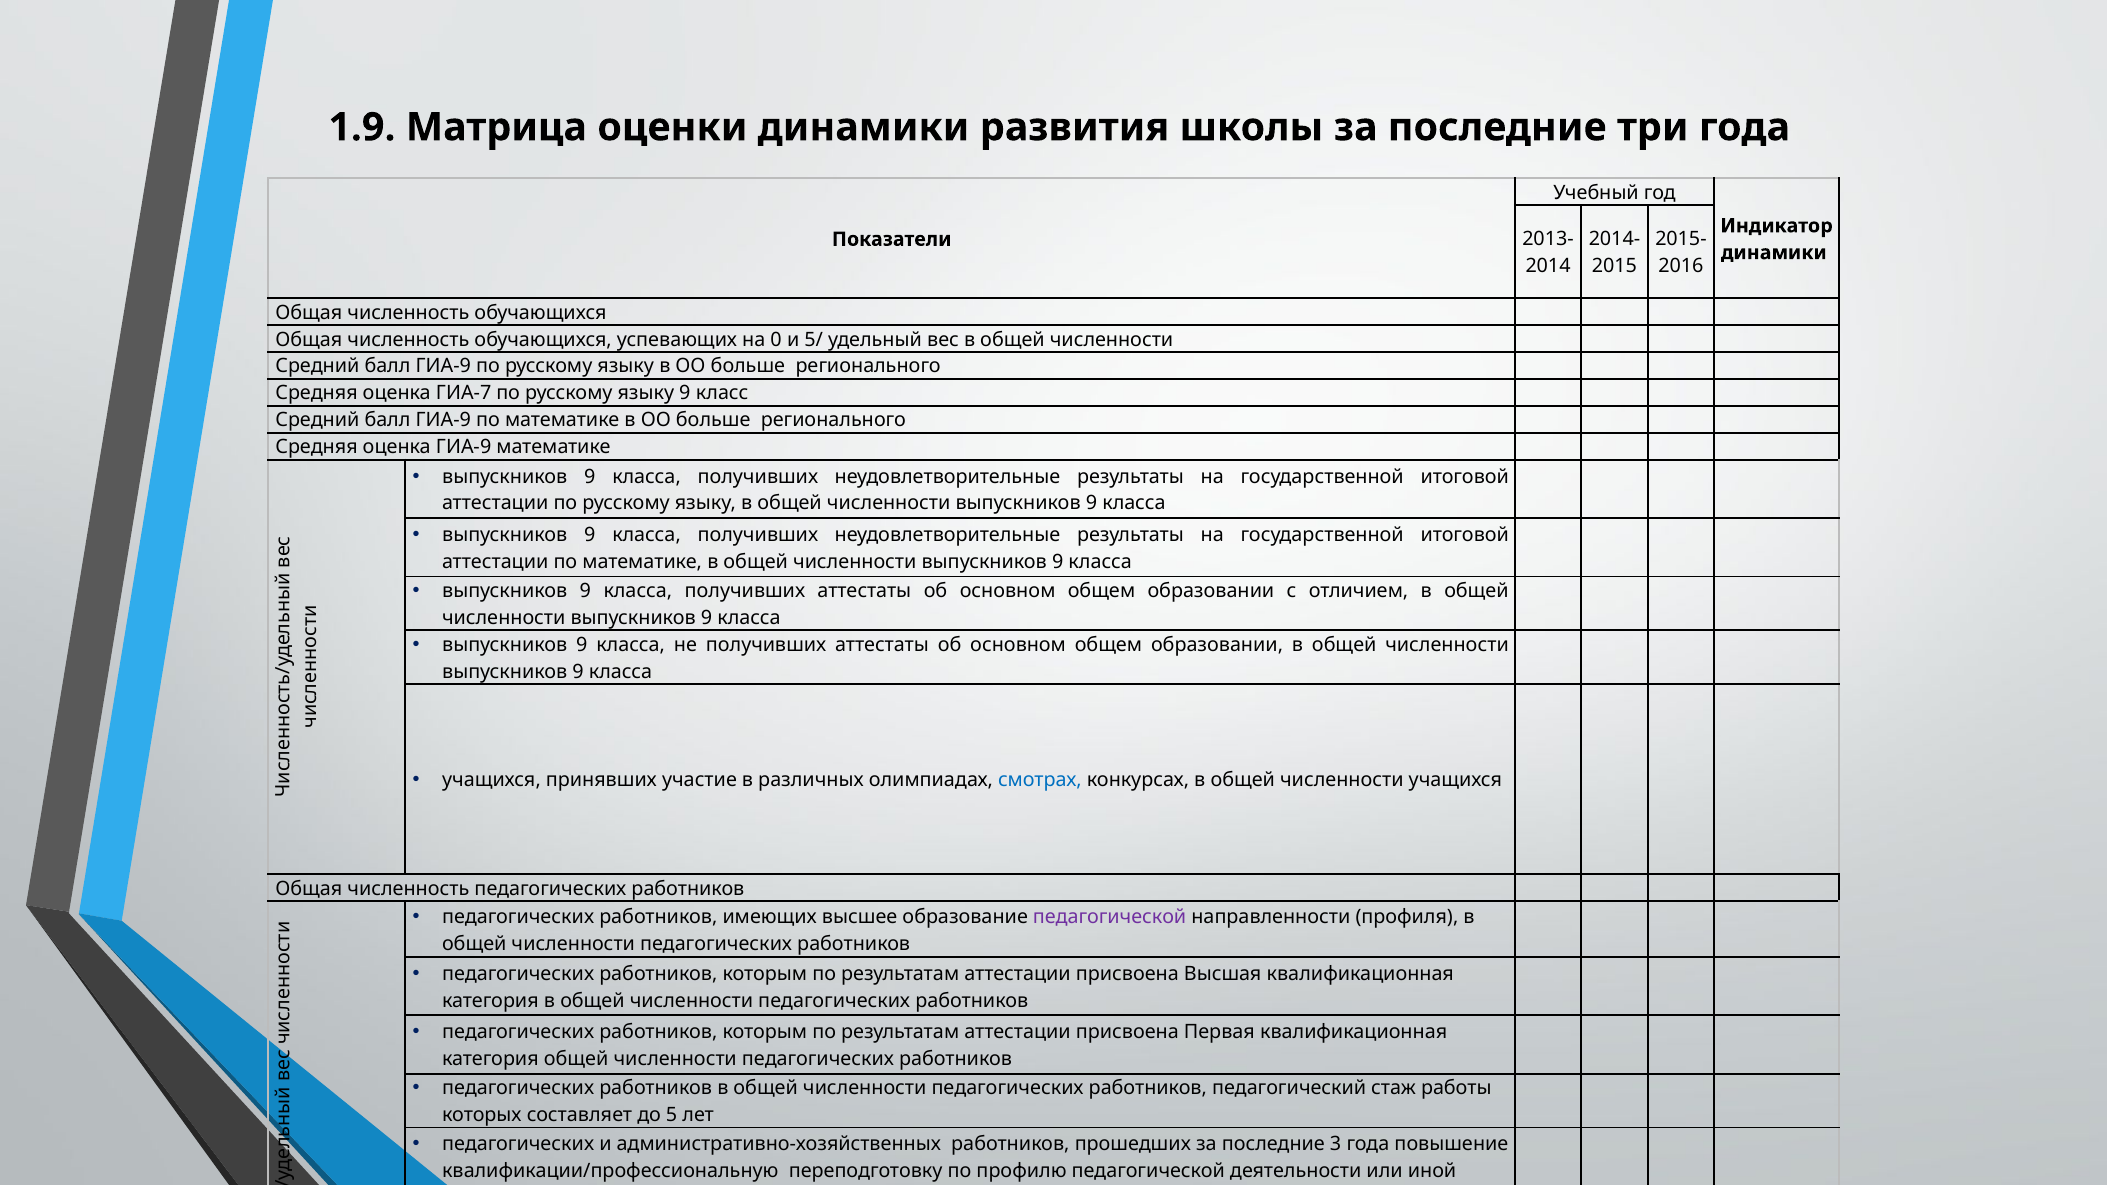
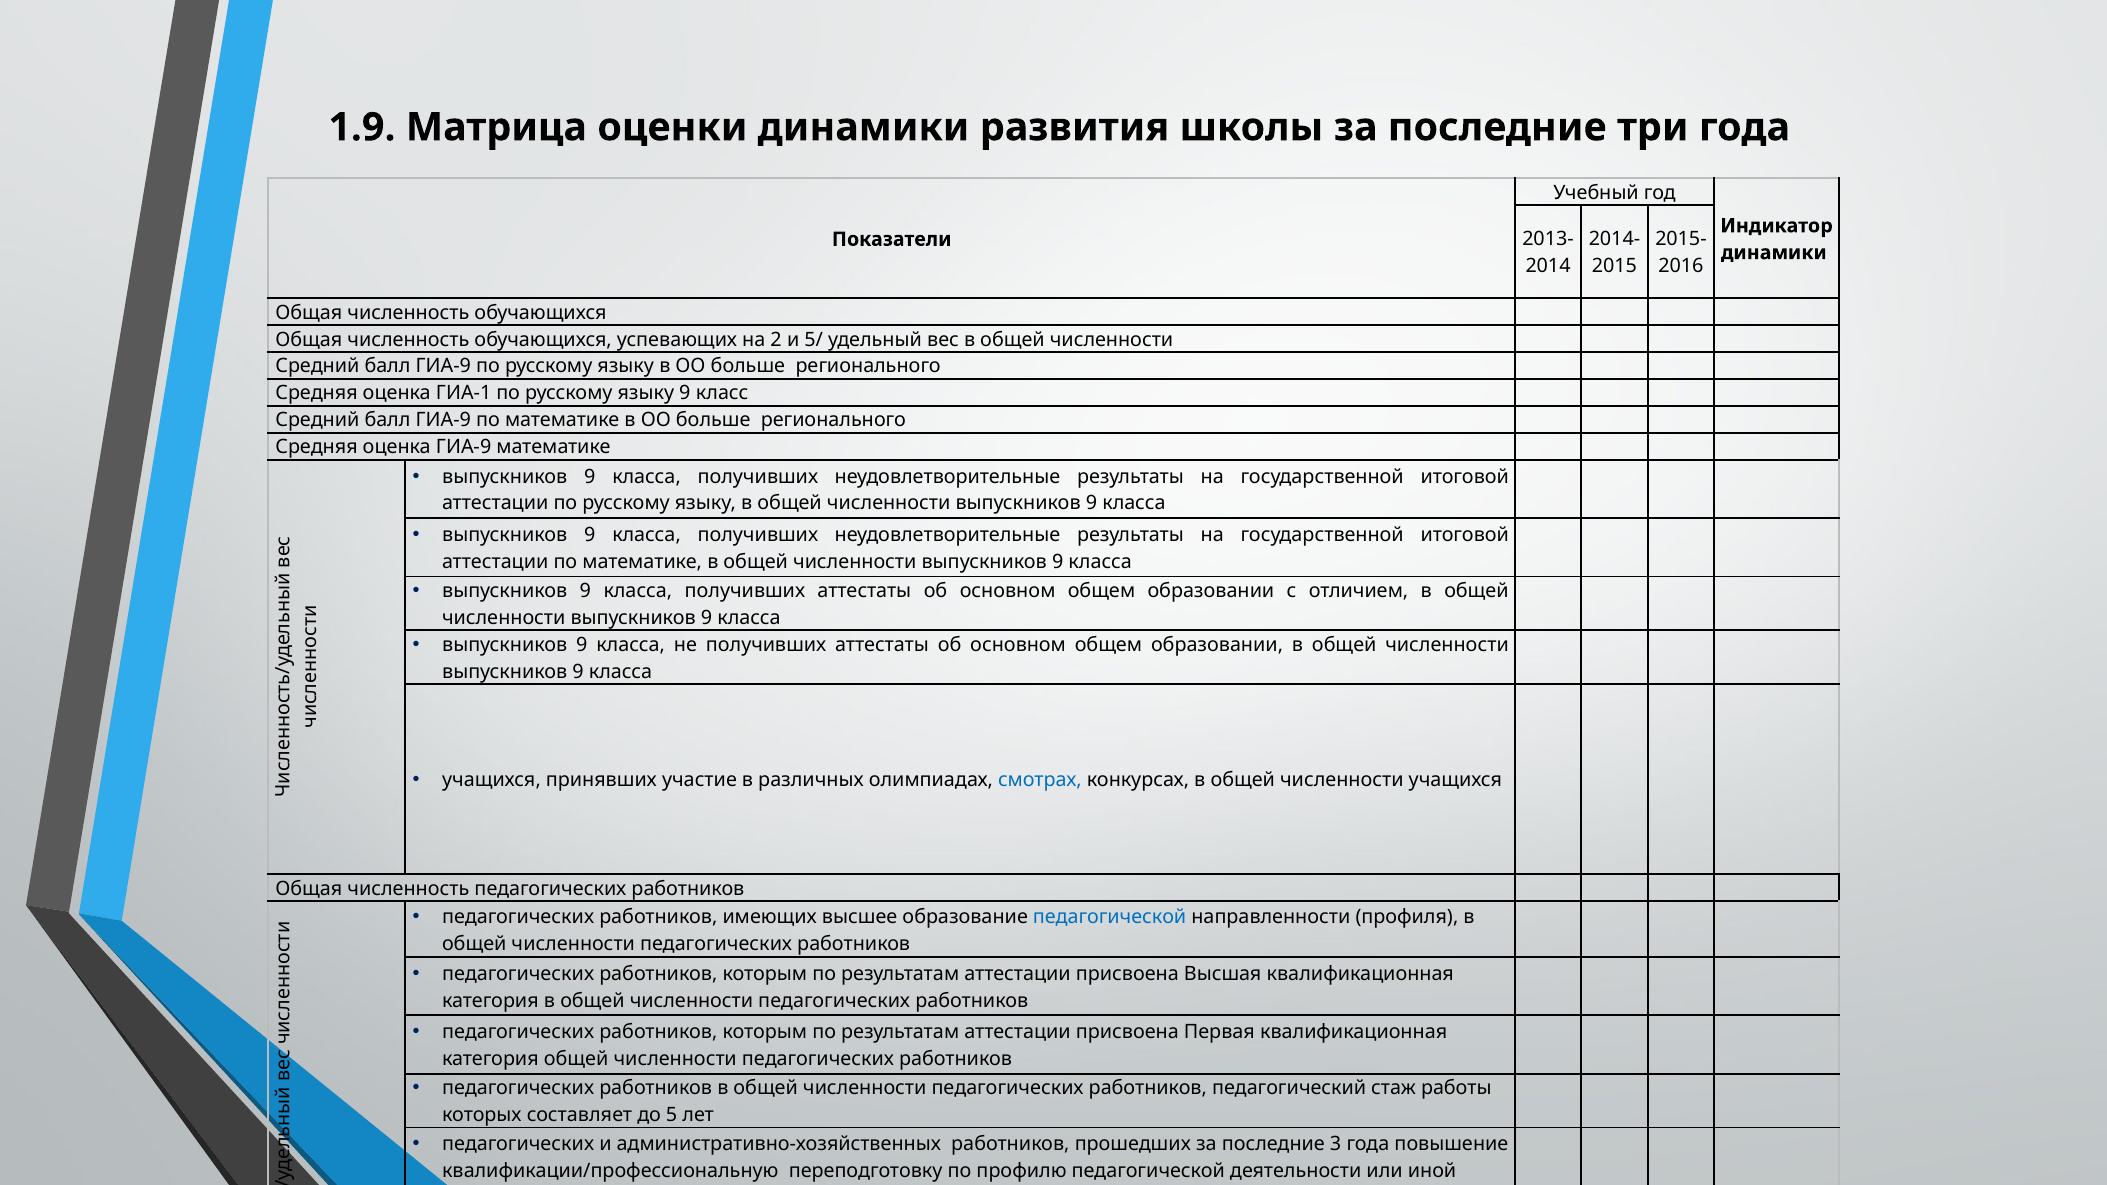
0: 0 -> 2
ГИА-7: ГИА-7 -> ГИА-1
педагогической at (1110, 917) colour: purple -> blue
